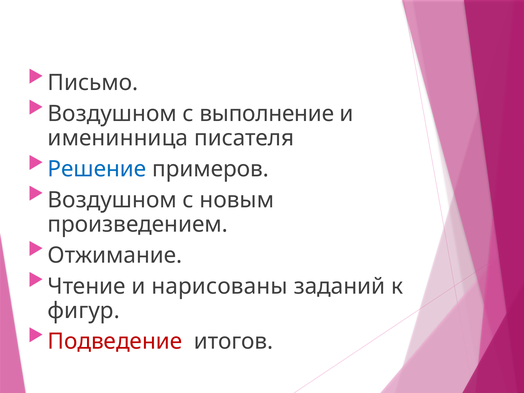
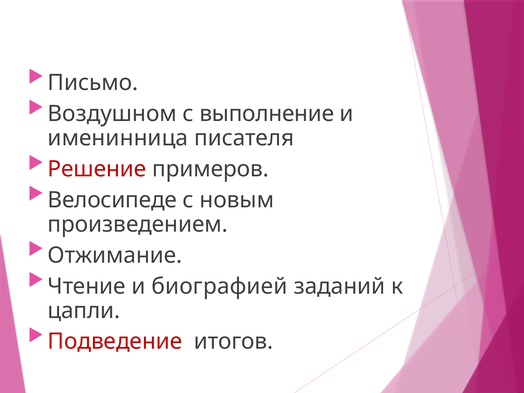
Решение colour: blue -> red
Воздушном at (112, 200): Воздушном -> Велосипеде
нарисованы: нарисованы -> биографией
фигур: фигур -> цапли
